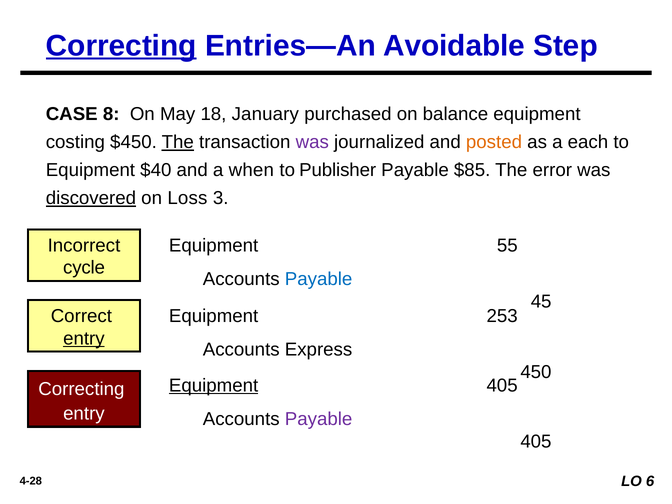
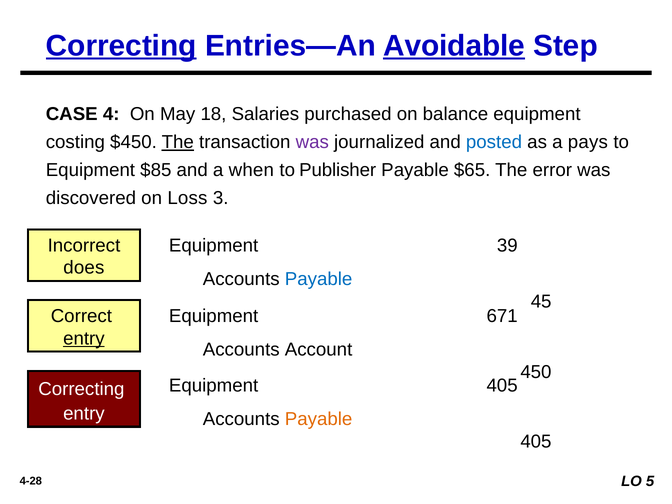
Avoidable underline: none -> present
8: 8 -> 4
January: January -> Salaries
posted colour: orange -> blue
each: each -> pays
$40: $40 -> $85
$85: $85 -> $65
discovered underline: present -> none
55: 55 -> 39
cycle: cycle -> does
253: 253 -> 671
Express: Express -> Account
Equipment at (214, 385) underline: present -> none
Payable at (319, 419) colour: purple -> orange
6: 6 -> 5
